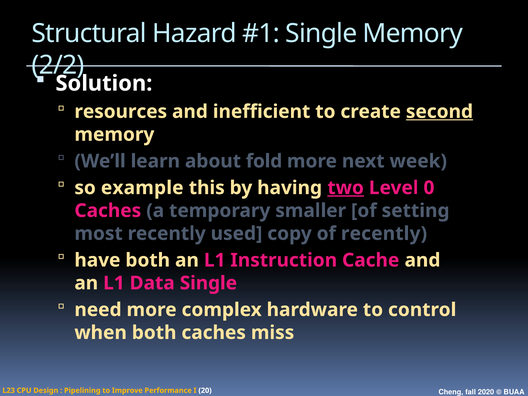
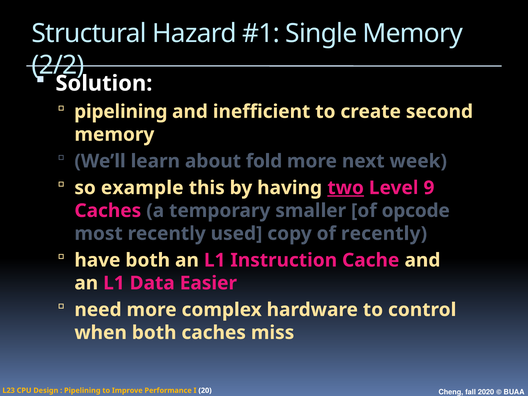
resources at (121, 112): resources -> pipelining
second underline: present -> none
0: 0 -> 9
setting: setting -> opcode
Data Single: Single -> Easier
